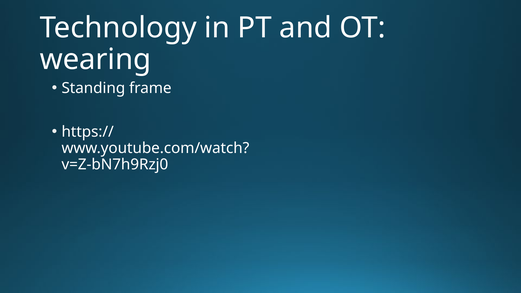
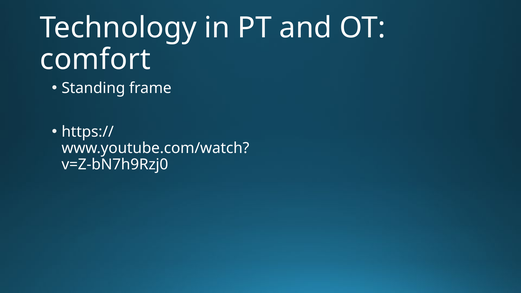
wearing: wearing -> comfort
